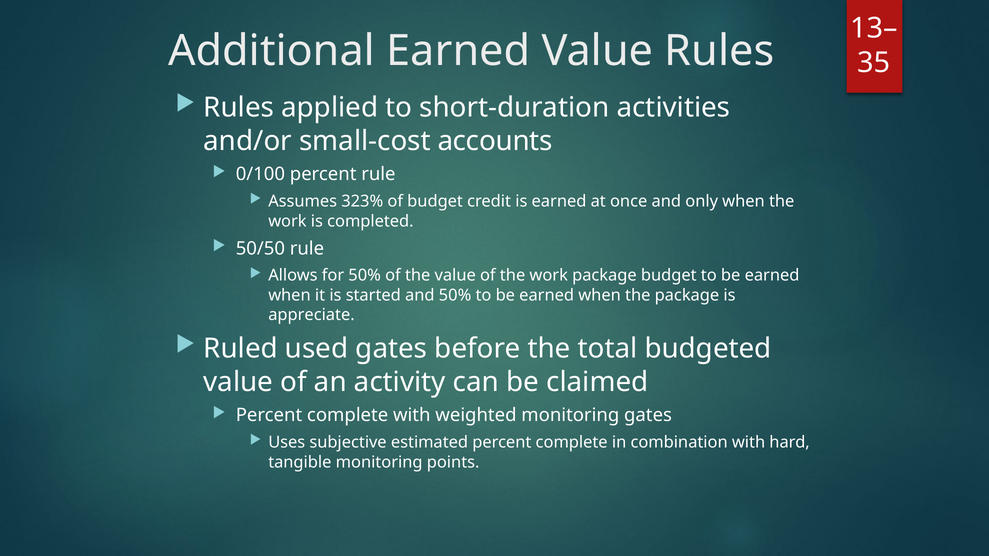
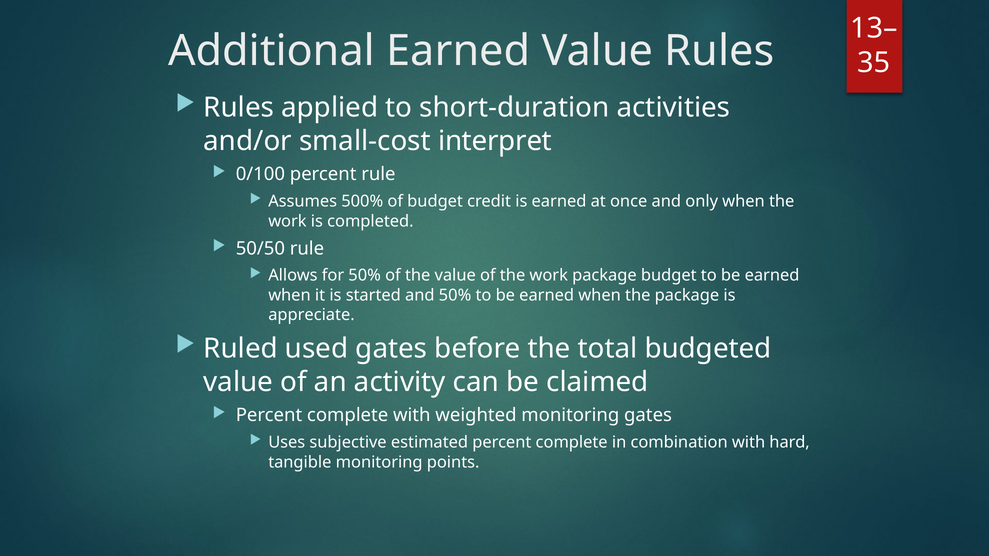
accounts: accounts -> interpret
323%: 323% -> 500%
